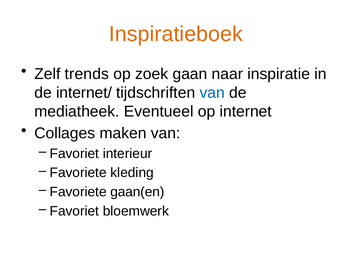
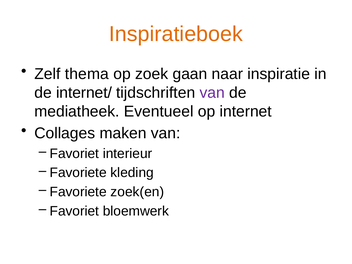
trends: trends -> thema
van at (212, 93) colour: blue -> purple
gaan(en: gaan(en -> zoek(en
